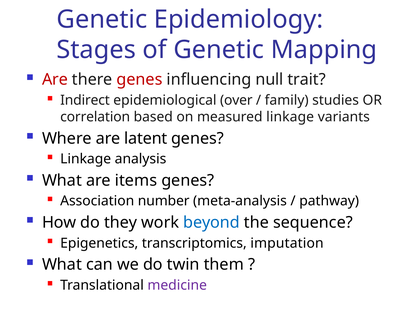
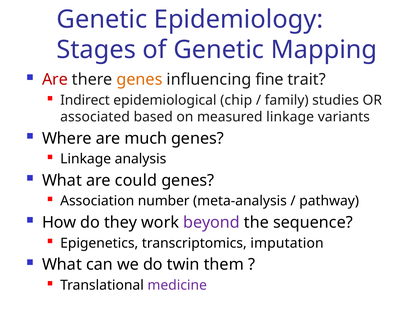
genes at (139, 80) colour: red -> orange
null: null -> fine
over: over -> chip
correlation: correlation -> associated
latent: latent -> much
items: items -> could
beyond colour: blue -> purple
